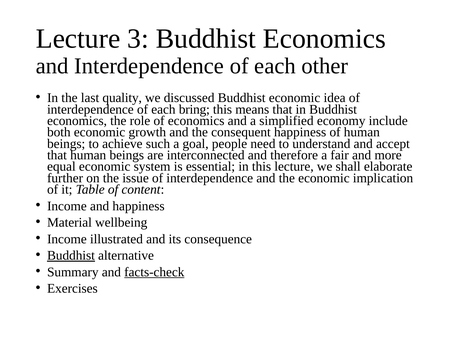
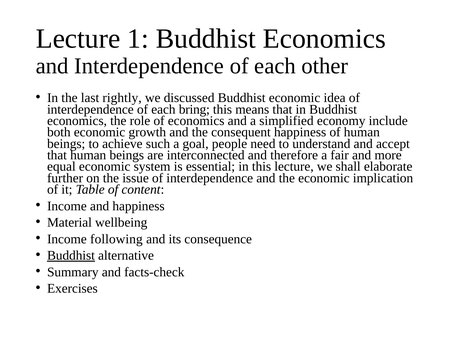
3: 3 -> 1
quality: quality -> rightly
illustrated: illustrated -> following
facts-check underline: present -> none
